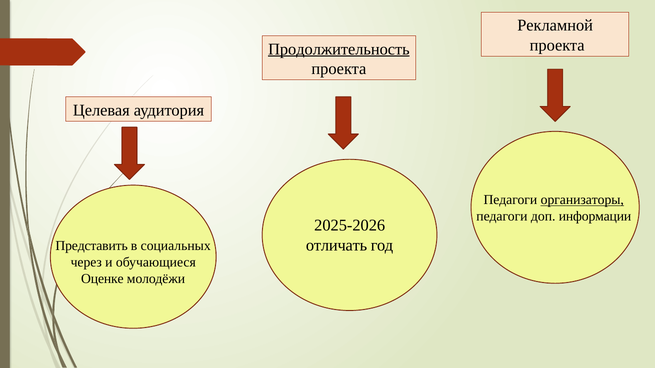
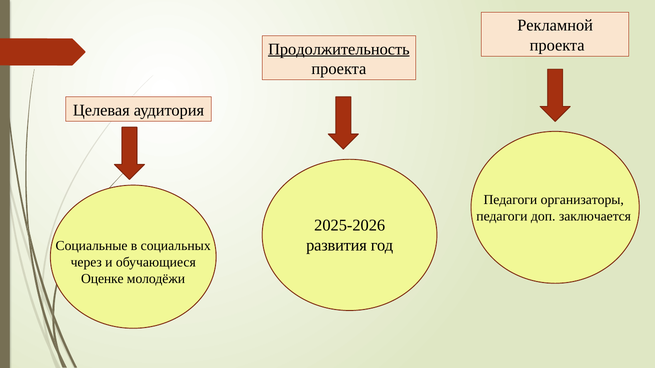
организаторы underline: present -> none
информации: информации -> заключается
отличать: отличать -> развития
Представить: Представить -> Социальные
